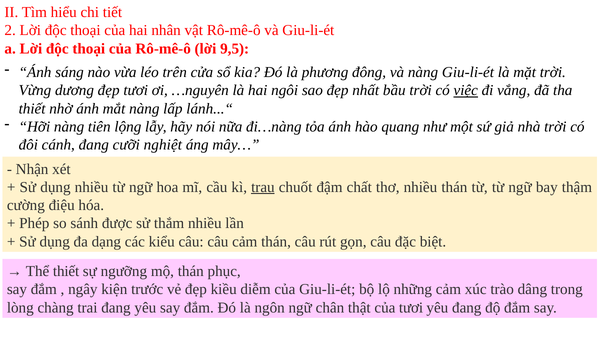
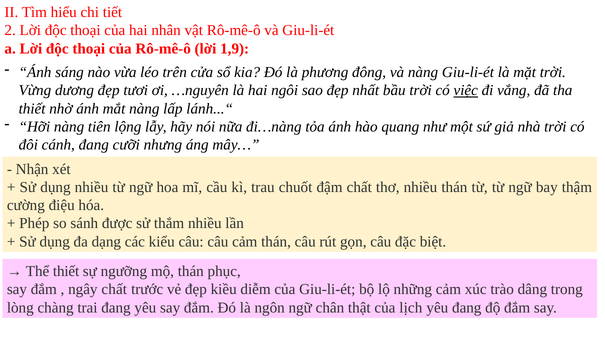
9,5: 9,5 -> 1,9
nghiệt: nghiệt -> nhưng
trau underline: present -> none
ngây kiện: kiện -> chất
của tươi: tươi -> lịch
